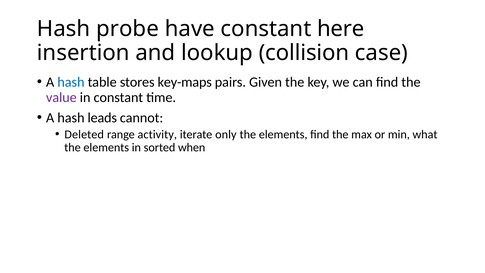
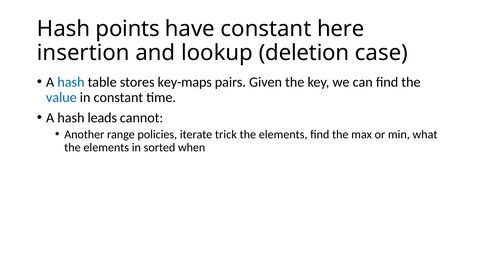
probe: probe -> points
collision: collision -> deletion
value colour: purple -> blue
Deleted: Deleted -> Another
activity: activity -> policies
only: only -> trick
